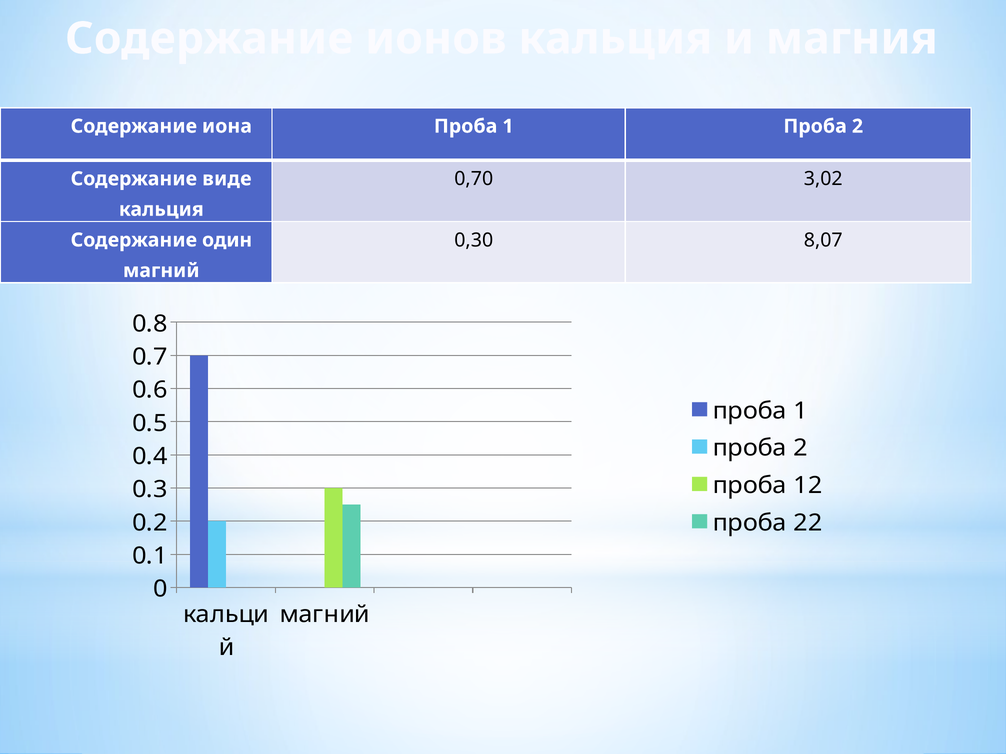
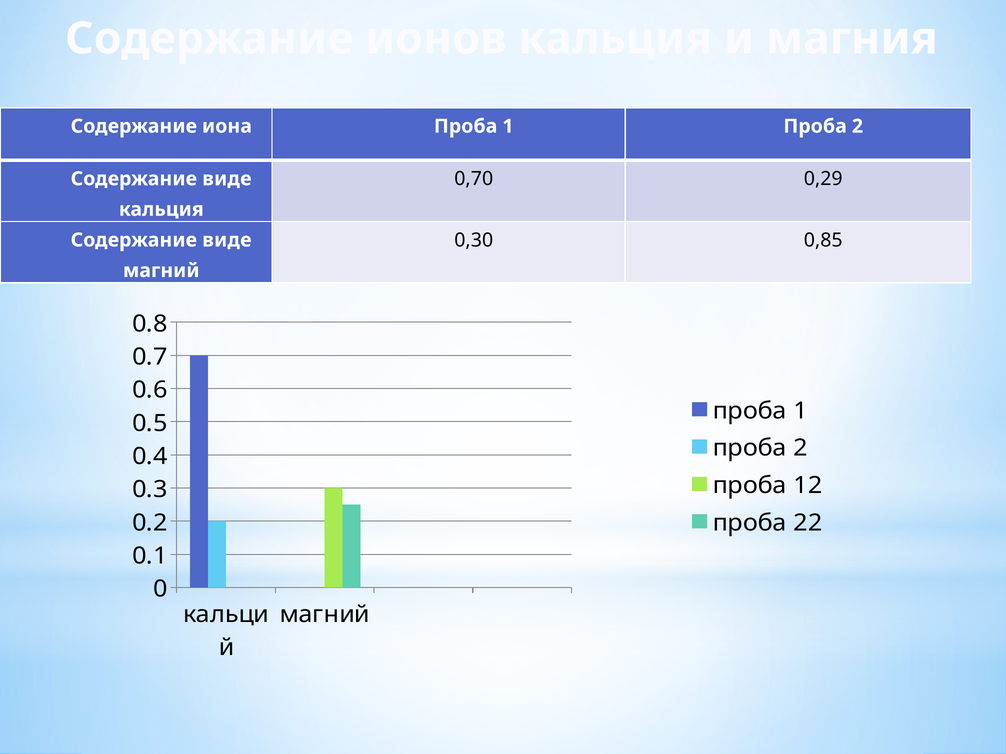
3,02: 3,02 -> 0,29
8,07: 8,07 -> 0,85
один at (227, 240): один -> виде
